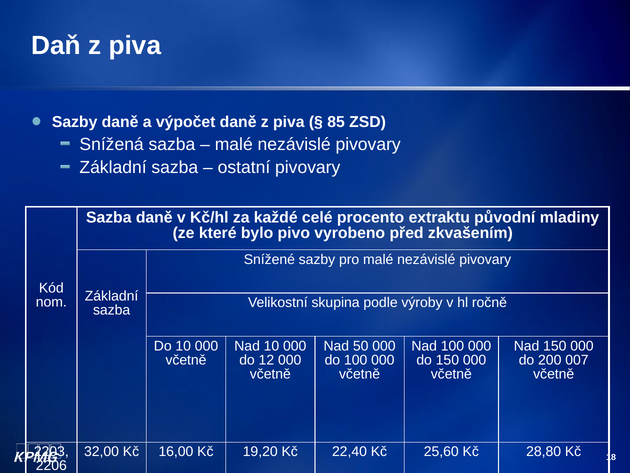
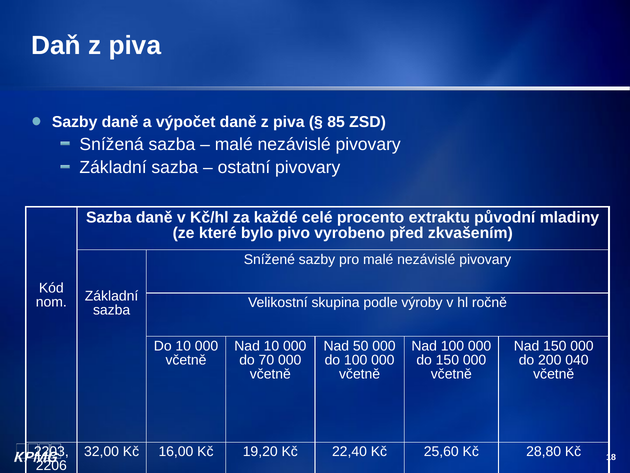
12: 12 -> 70
007: 007 -> 040
